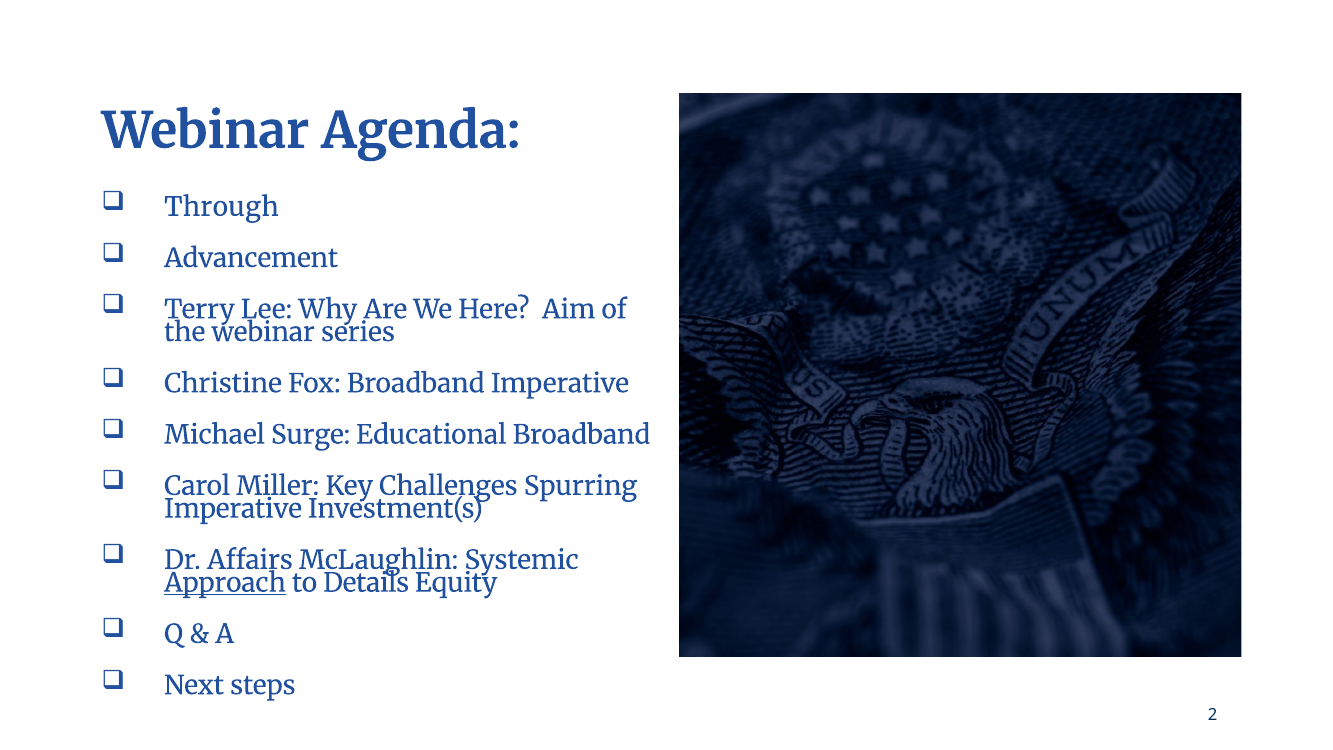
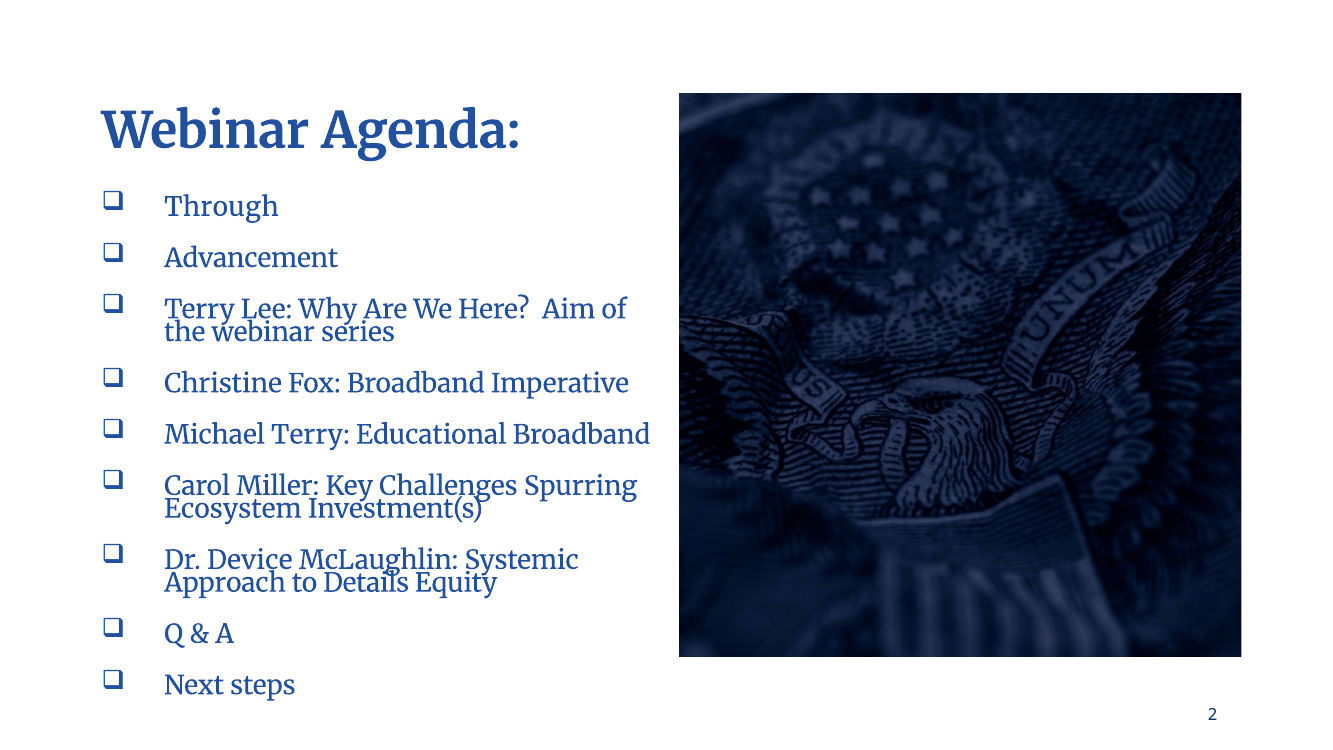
Michael Surge: Surge -> Terry
Imperative at (233, 509): Imperative -> Ecosystem
Affairs: Affairs -> Device
Approach underline: present -> none
